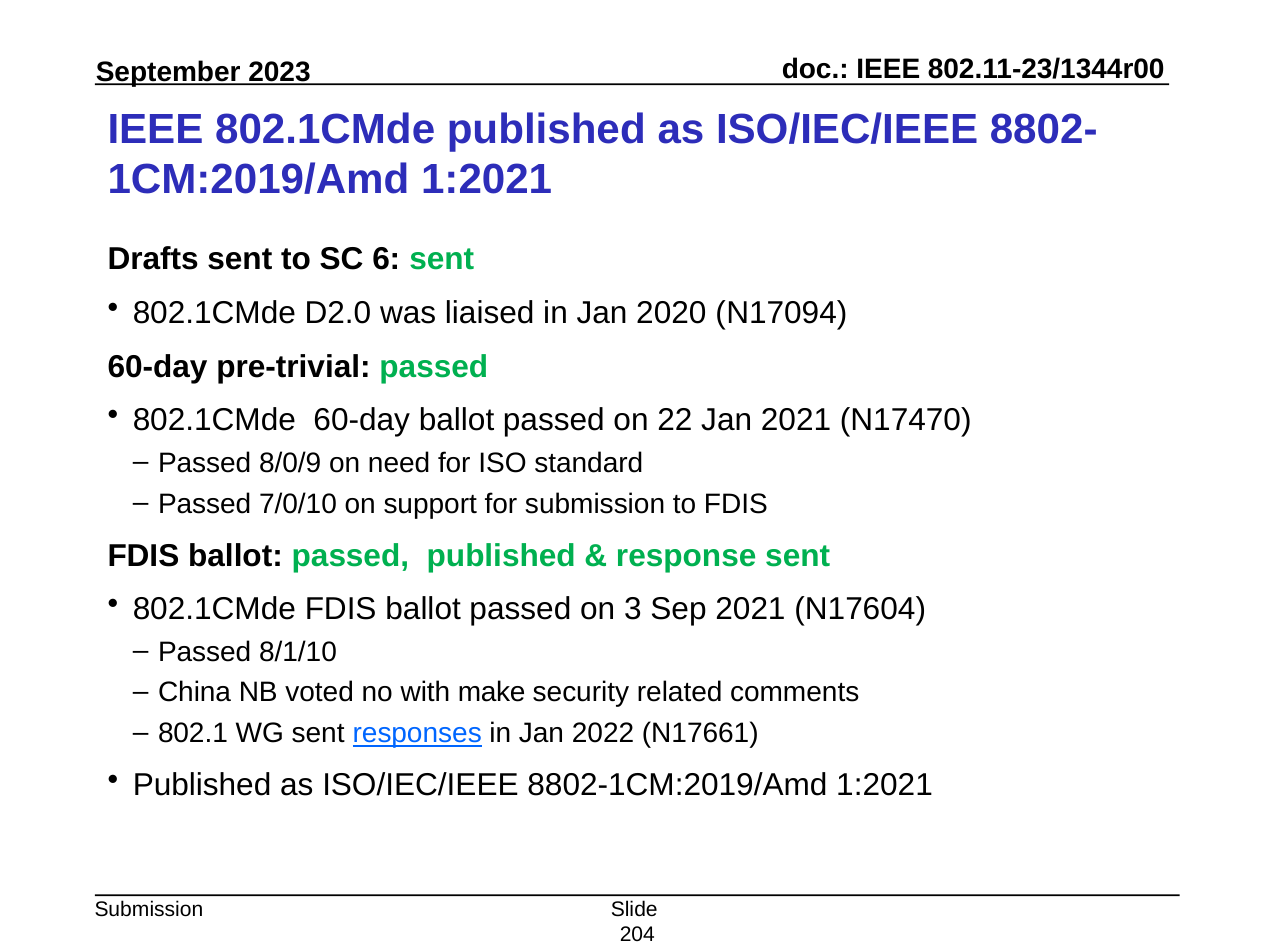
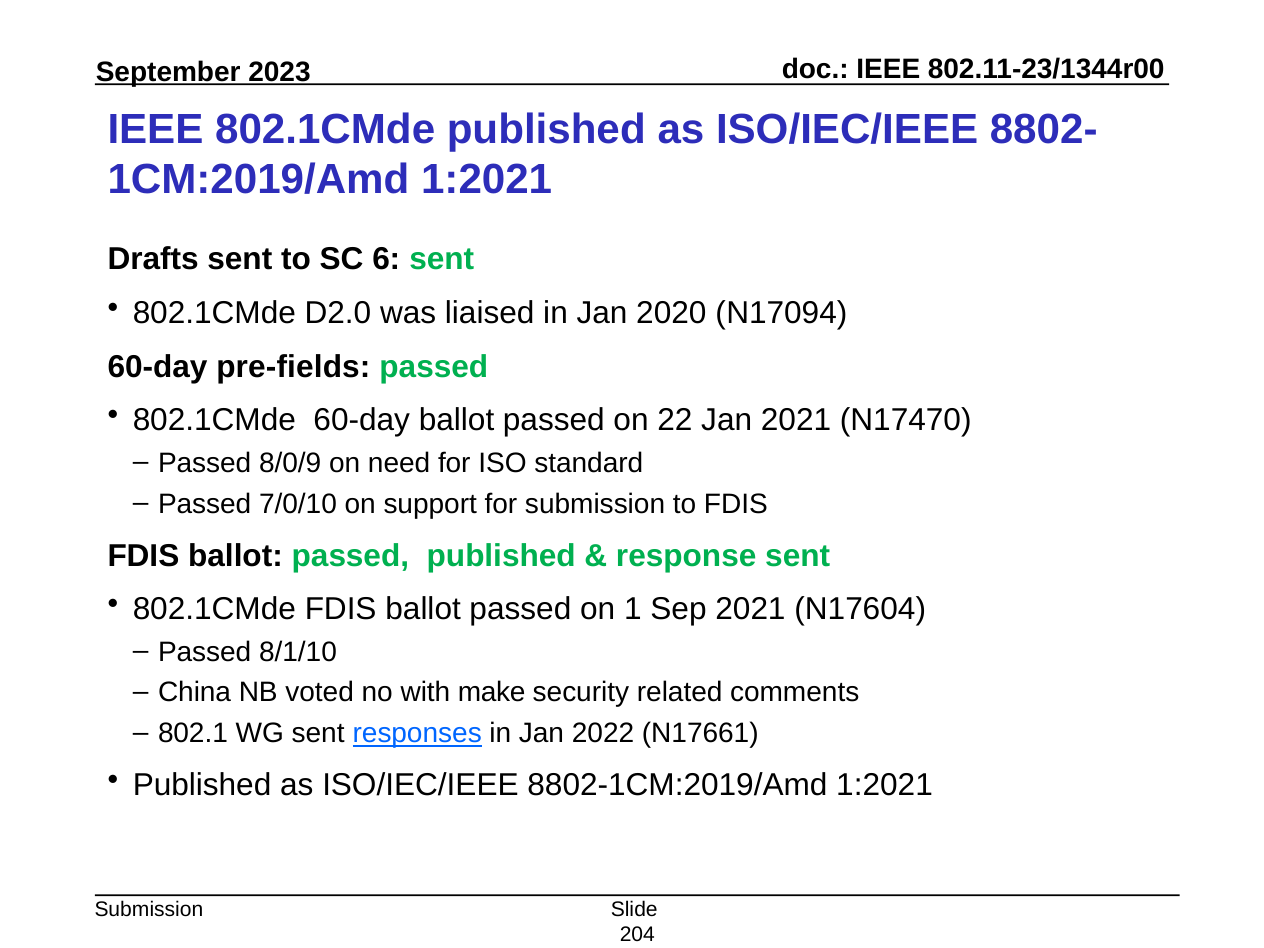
pre-trivial: pre-trivial -> pre-fields
3: 3 -> 1
